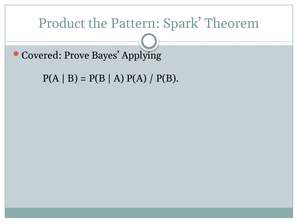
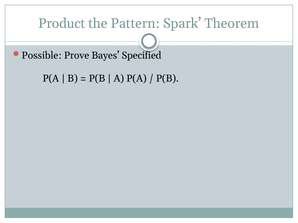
Covered: Covered -> Possible
Applying: Applying -> Specified
